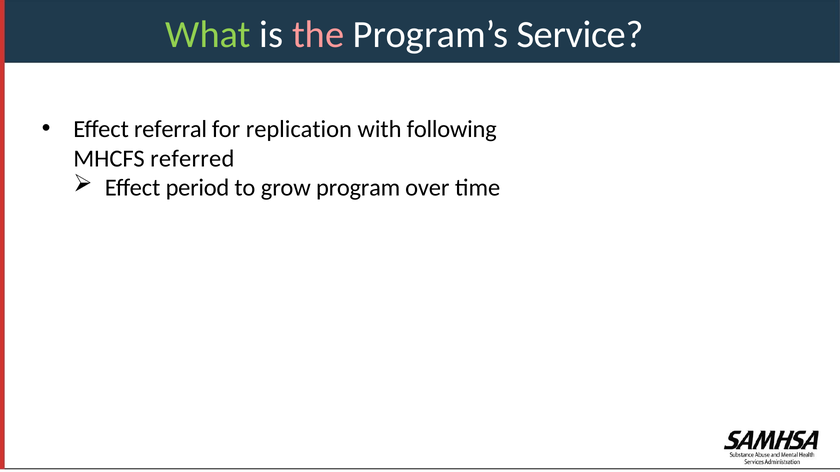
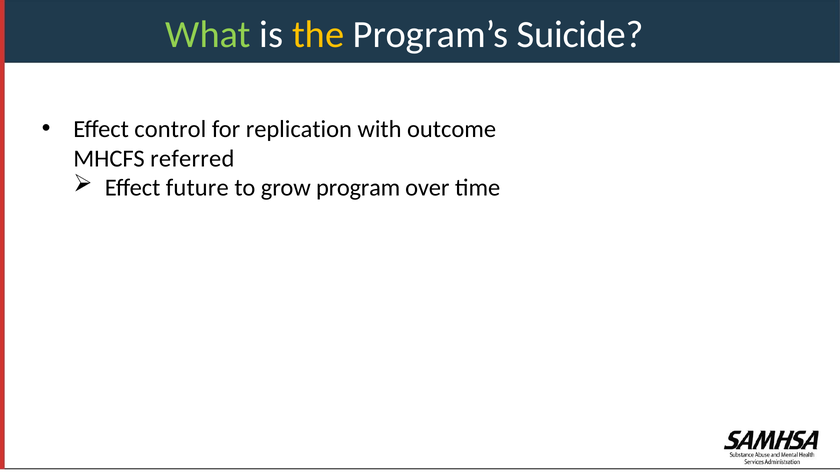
the colour: pink -> yellow
Service: Service -> Suicide
referral: referral -> control
following: following -> outcome
period: period -> future
